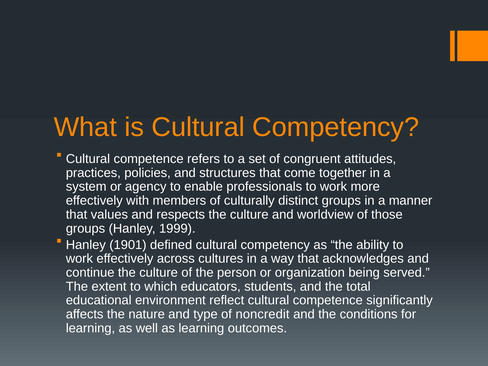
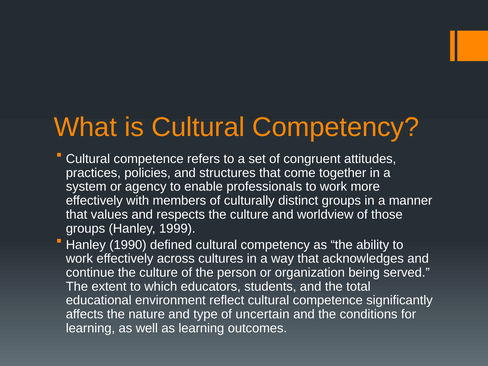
1901: 1901 -> 1990
noncredit: noncredit -> uncertain
